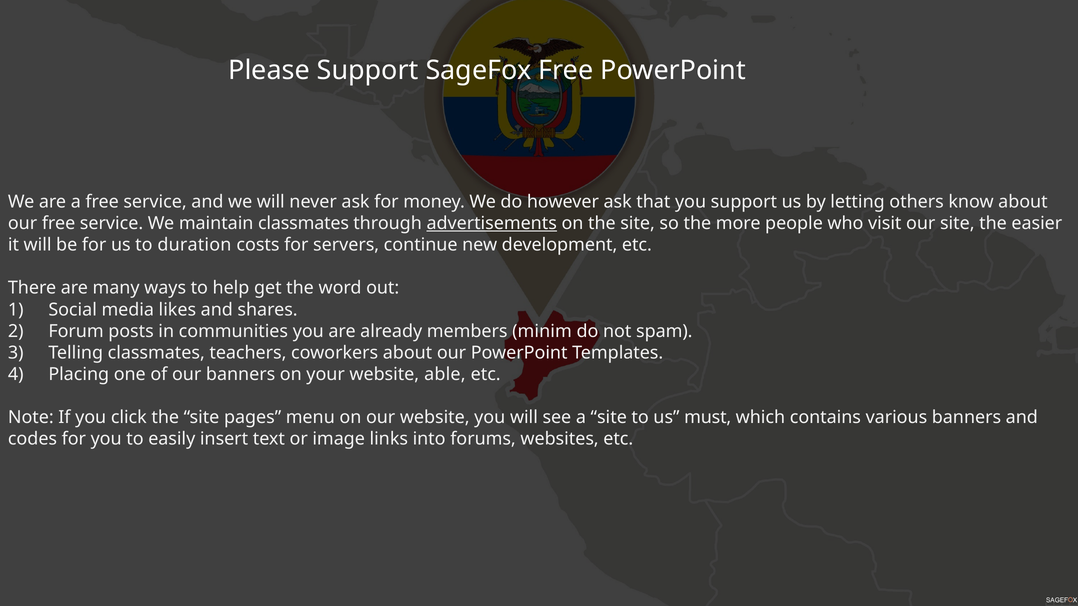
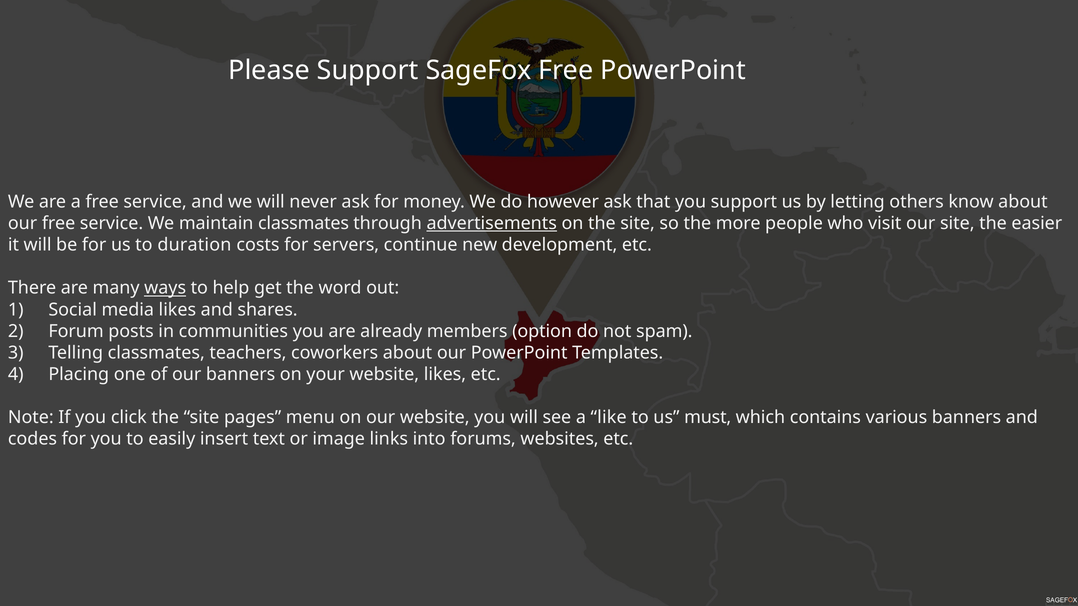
ways underline: none -> present
minim: minim -> option
website able: able -> likes
a site: site -> like
